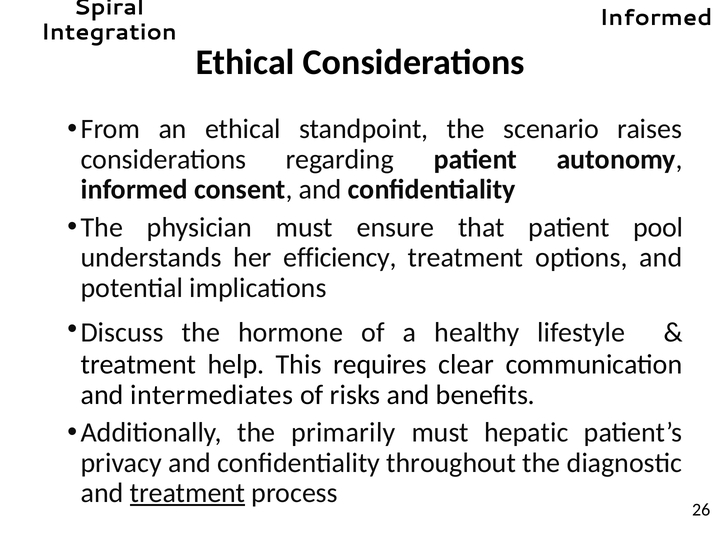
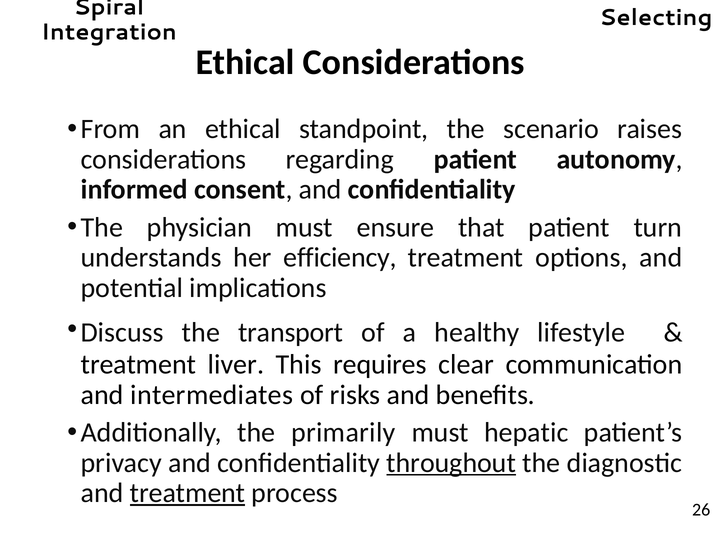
Informed at (656, 18): Informed -> Selecting
pool: pool -> turn
hormone: hormone -> transport
help: help -> liver
throughout underline: none -> present
